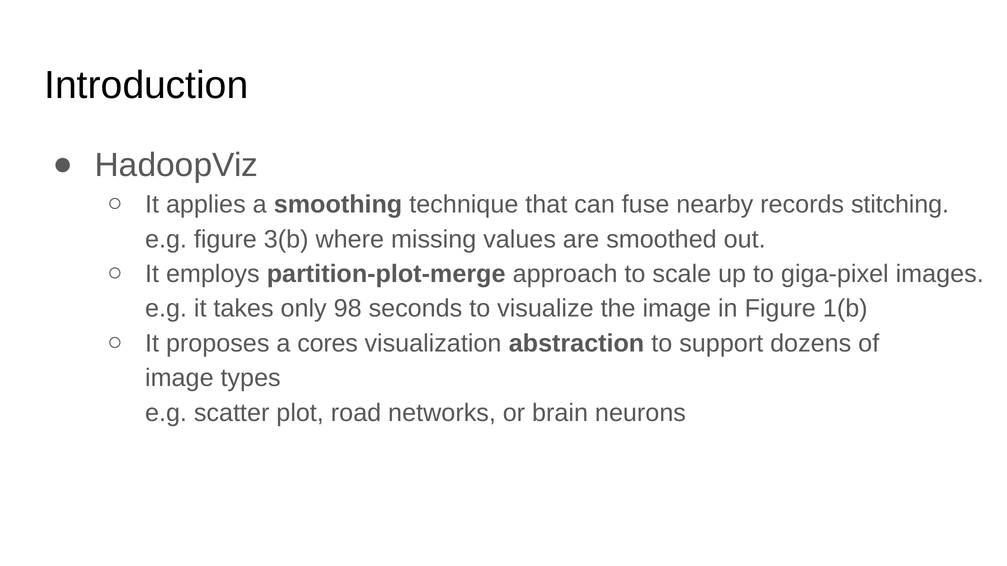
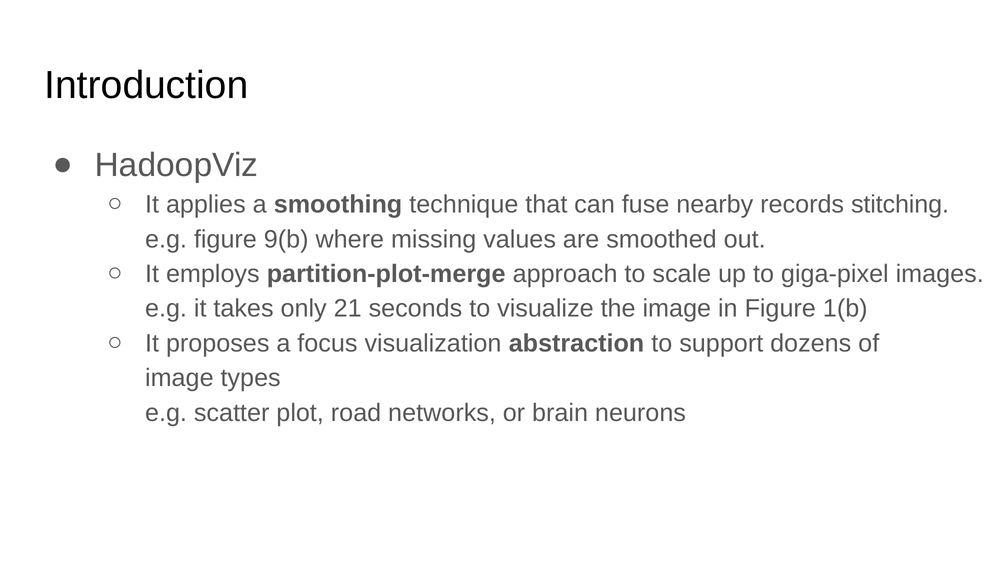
3(b: 3(b -> 9(b
98: 98 -> 21
cores: cores -> focus
